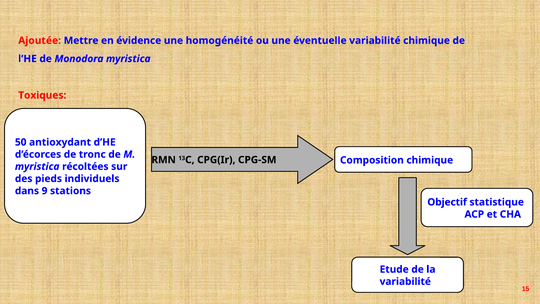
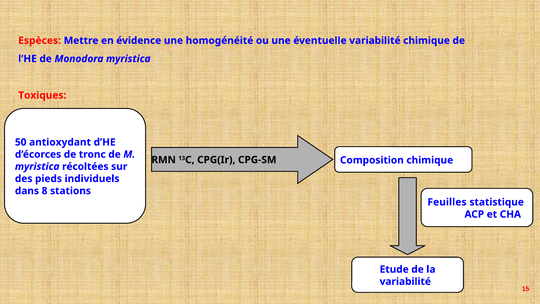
Ajoutée: Ajoutée -> Espèces
9: 9 -> 8
Objectif: Objectif -> Feuilles
